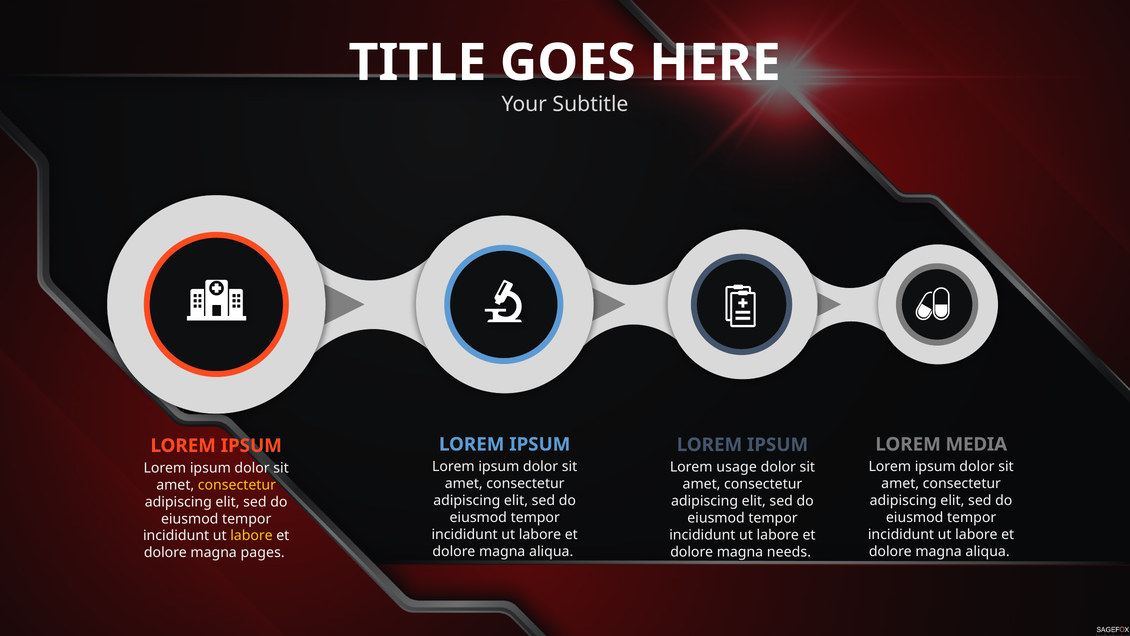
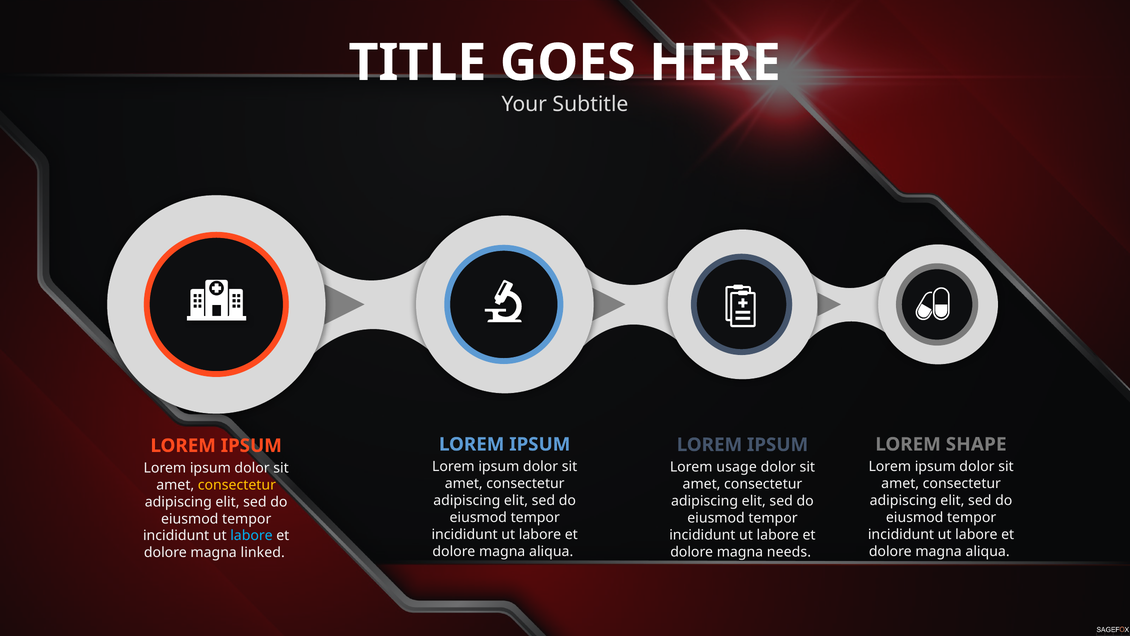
MEDIA: MEDIA -> SHAPE
labore at (251, 536) colour: yellow -> light blue
pages: pages -> linked
